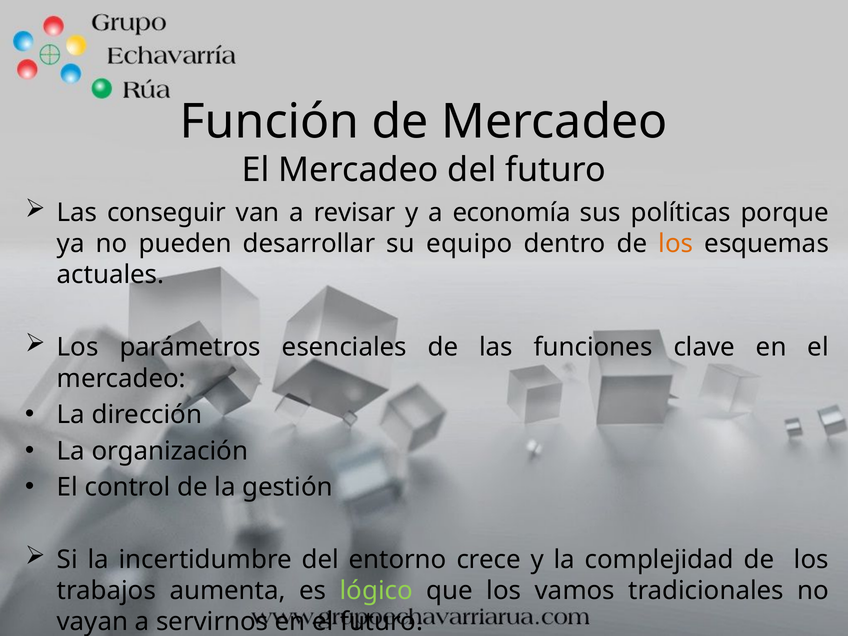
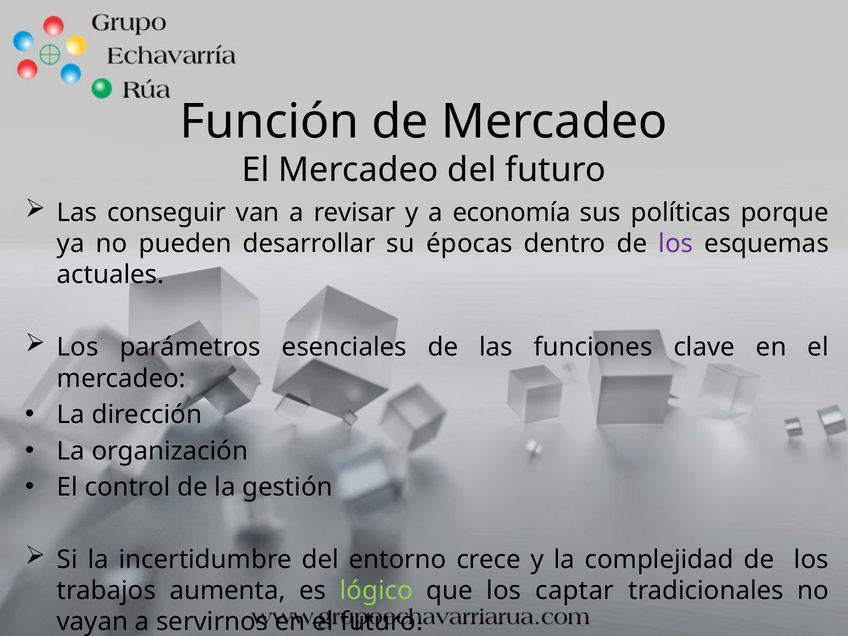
equipo: equipo -> épocas
los at (676, 244) colour: orange -> purple
vamos: vamos -> captar
